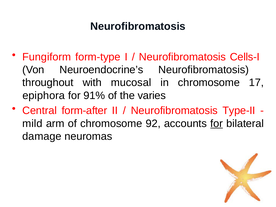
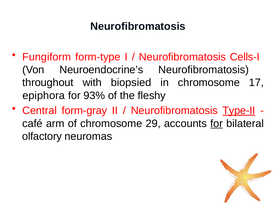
mucosal: mucosal -> biopsied
91%: 91% -> 93%
varies: varies -> fleshy
form-after: form-after -> form-gray
Type-II underline: none -> present
mild: mild -> café
92: 92 -> 29
damage: damage -> olfactory
